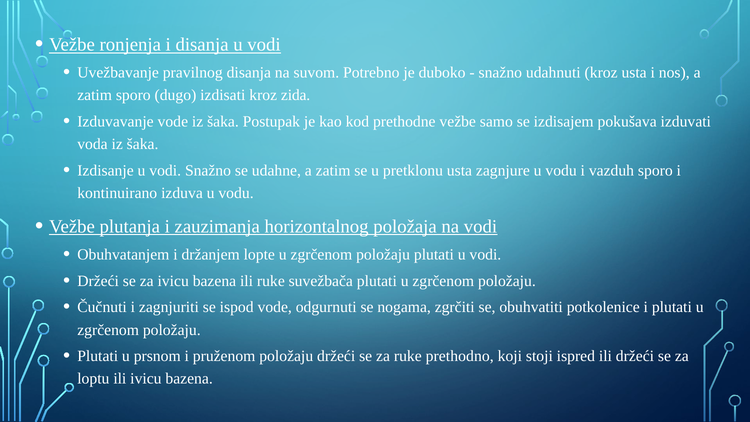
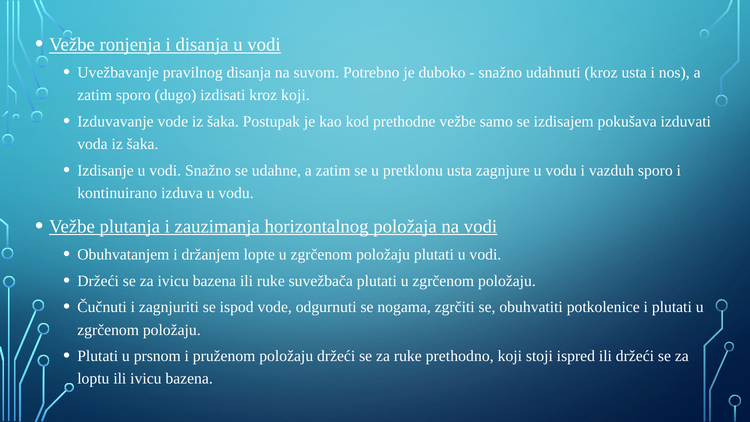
kroz zida: zida -> koji
